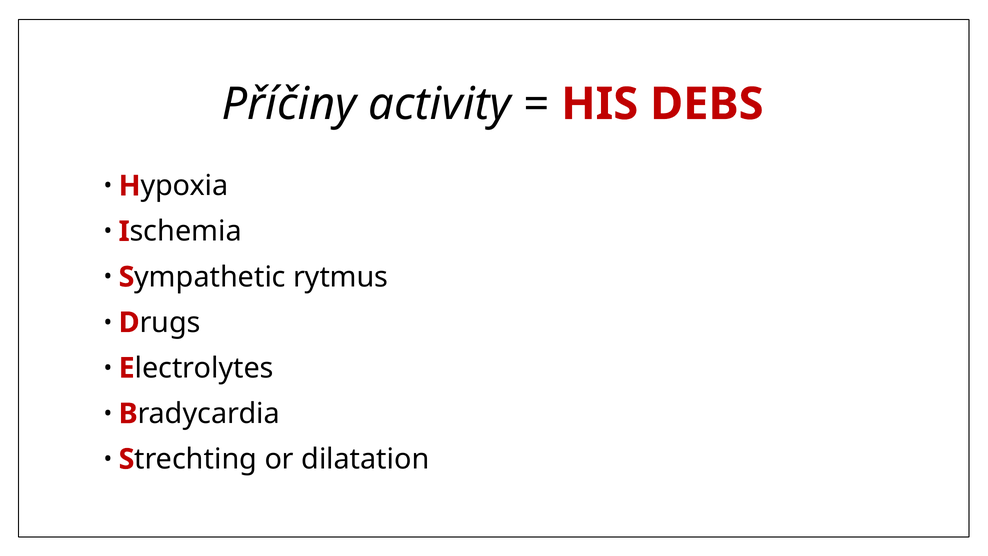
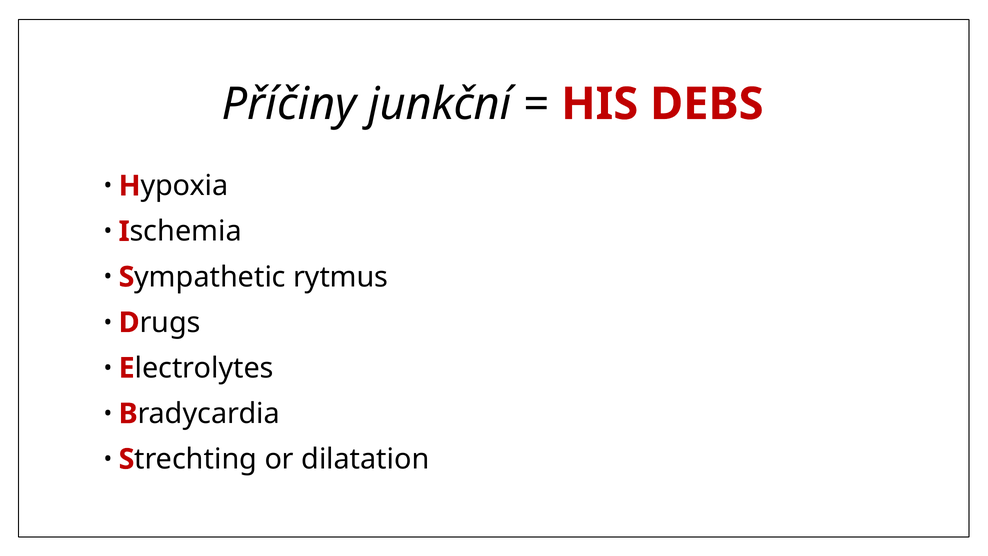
activity: activity -> junkční
